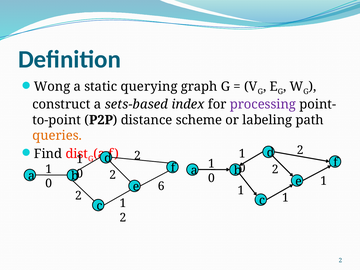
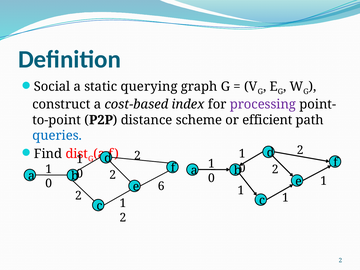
Wong: Wong -> Social
sets-based: sets-based -> cost-based
labeling: labeling -> efficient
queries colour: orange -> blue
